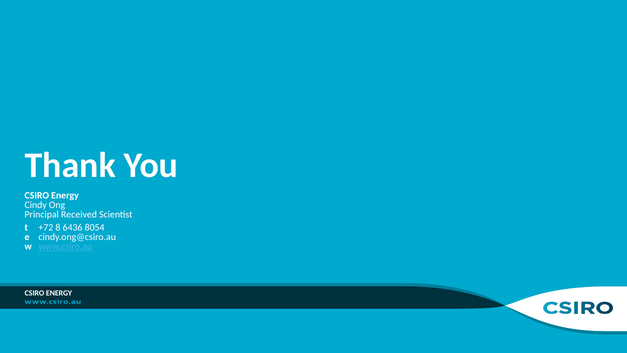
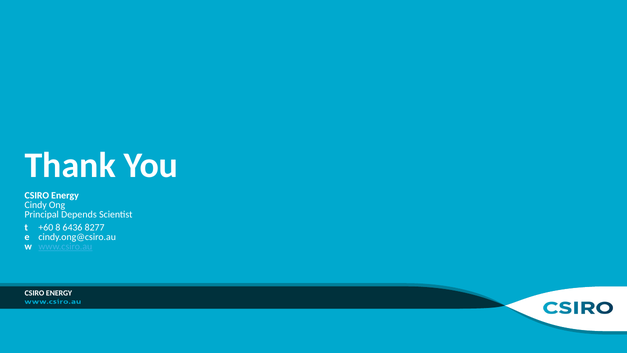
Received: Received -> Depends
+72: +72 -> +60
8054: 8054 -> 8277
